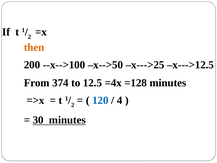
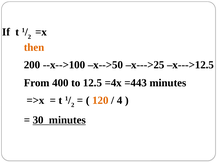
374: 374 -> 400
=128: =128 -> =443
120 colour: blue -> orange
